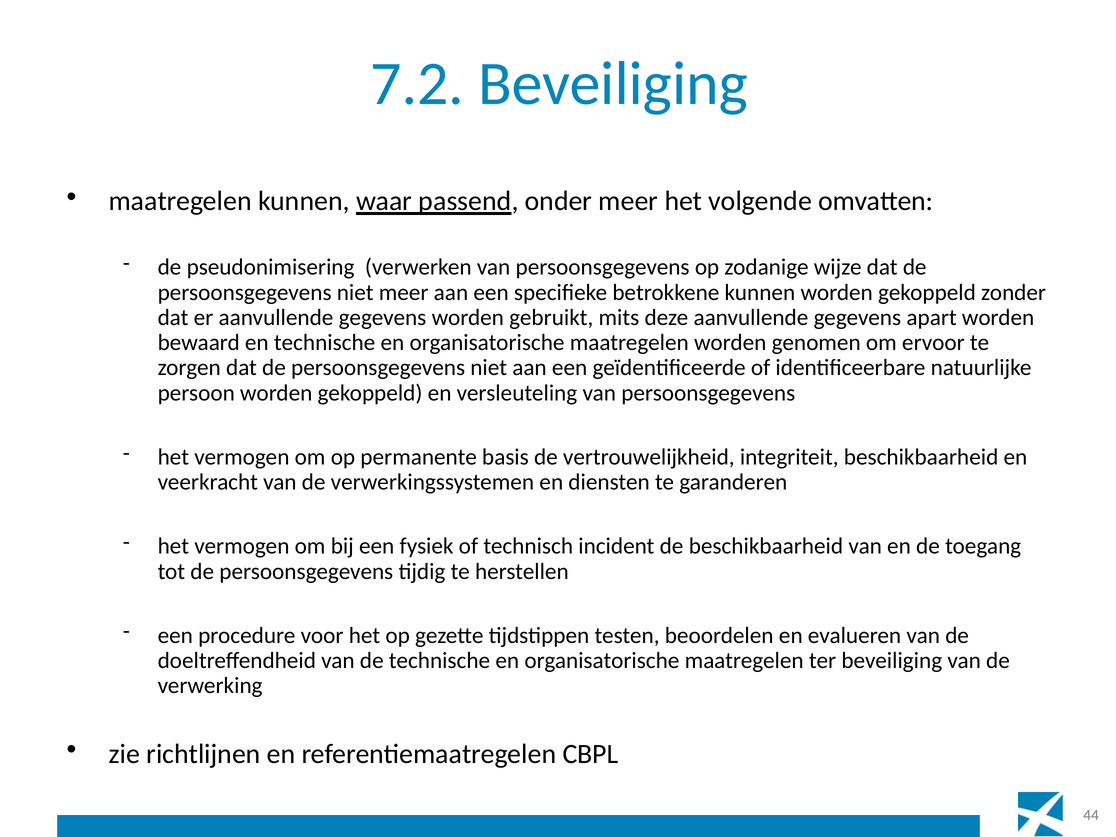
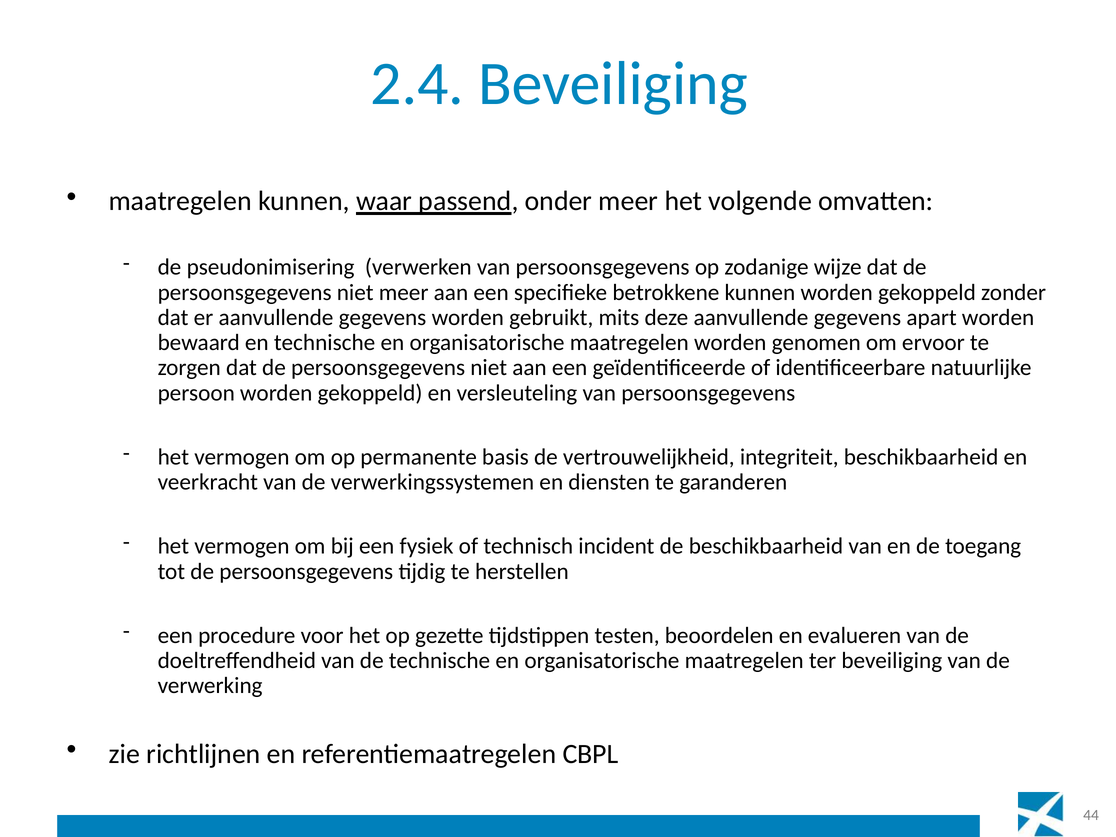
7.2: 7.2 -> 2.4
